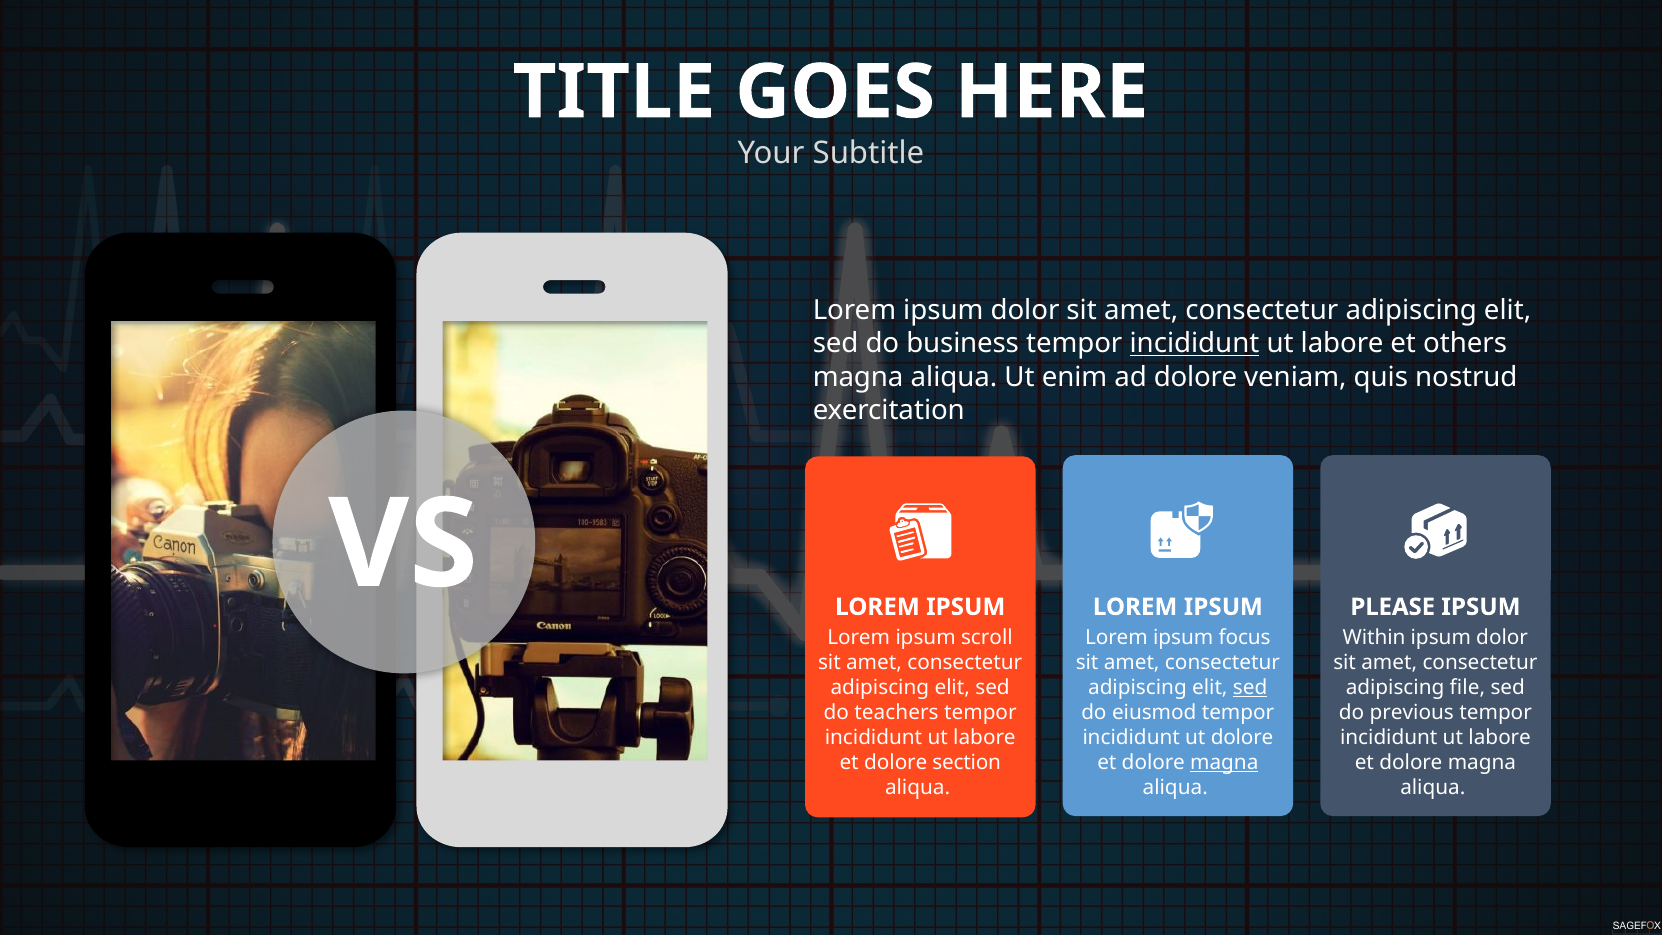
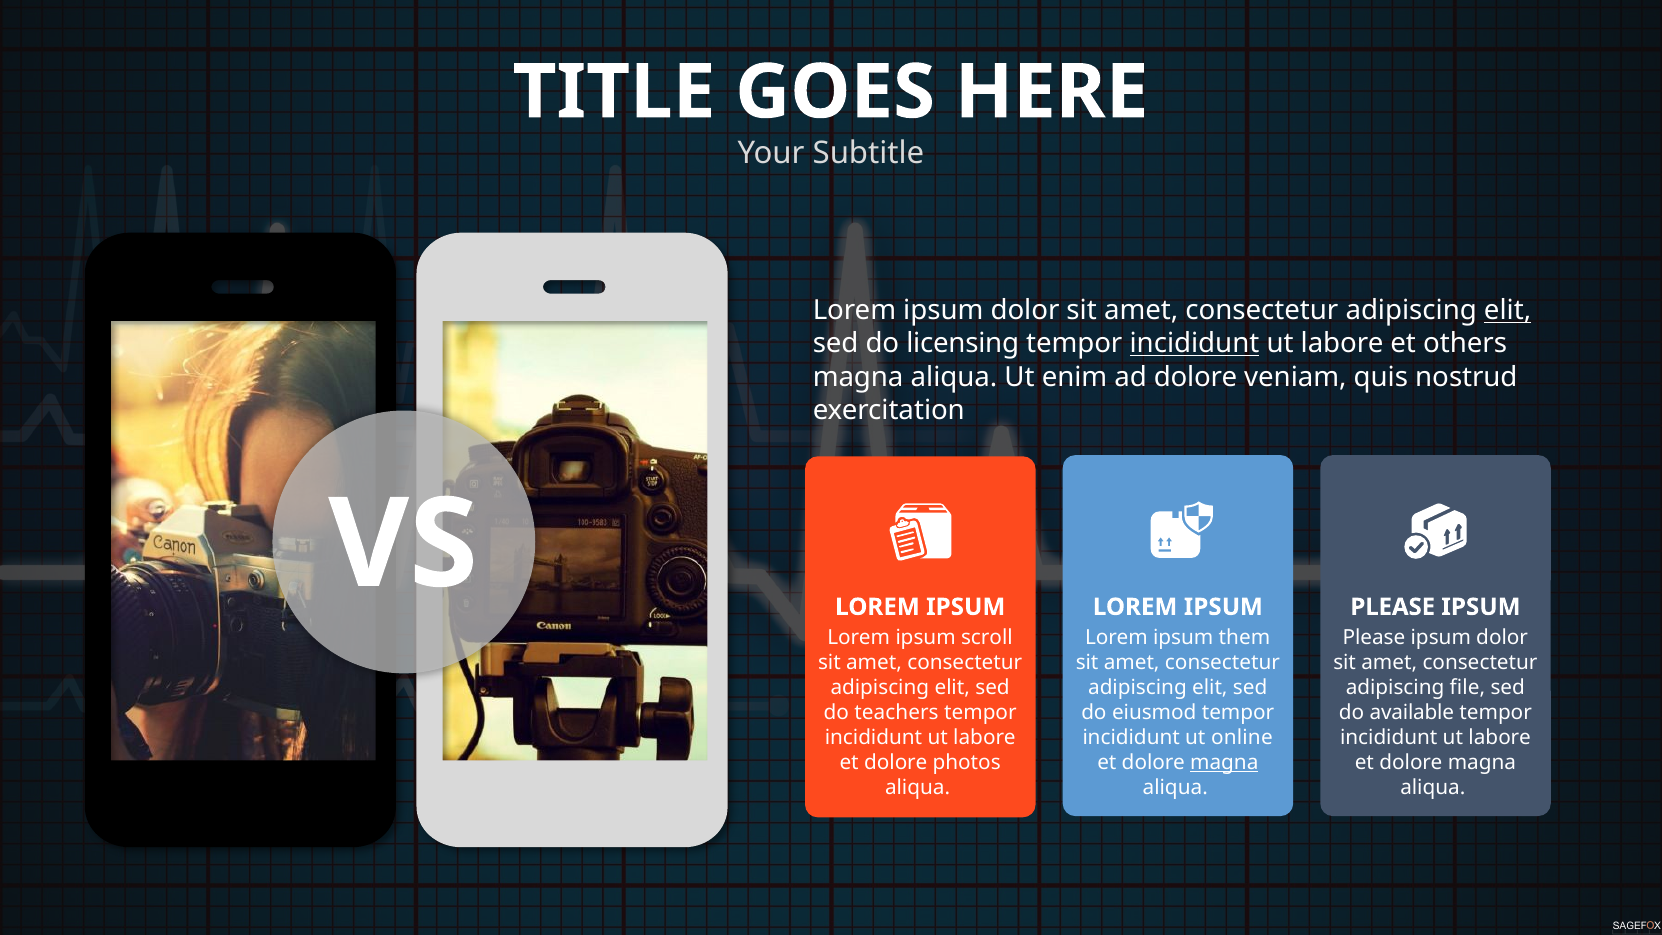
elit at (1508, 310) underline: none -> present
business: business -> licensing
focus: focus -> them
Within at (1374, 638): Within -> Please
sed at (1250, 688) underline: present -> none
previous: previous -> available
ut dolore: dolore -> online
section: section -> photos
